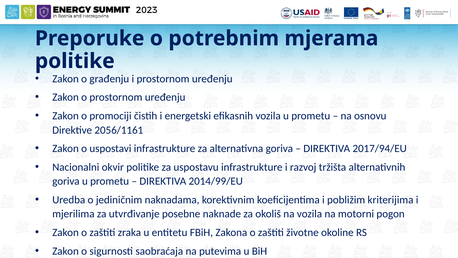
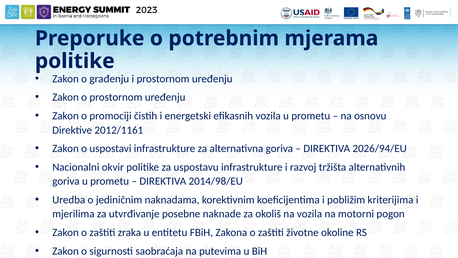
2056/1161: 2056/1161 -> 2012/1161
2017/94/EU: 2017/94/EU -> 2026/94/EU
2014/99/EU: 2014/99/EU -> 2014/98/EU
